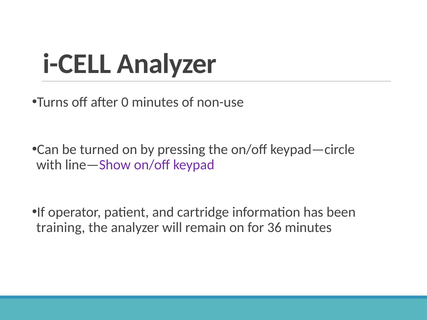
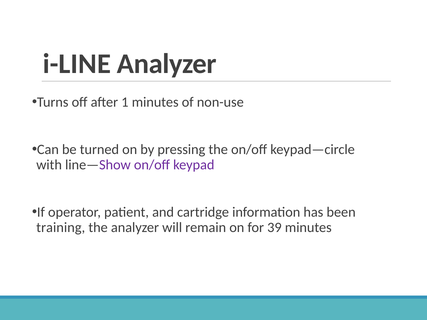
i-CELL: i-CELL -> i-LINE
0: 0 -> 1
36: 36 -> 39
